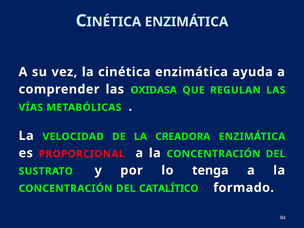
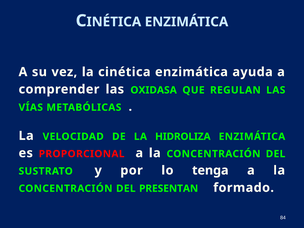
CREADORA: CREADORA -> HIDROLIZA
CATALÍTICO: CATALÍTICO -> PRESENTAN
